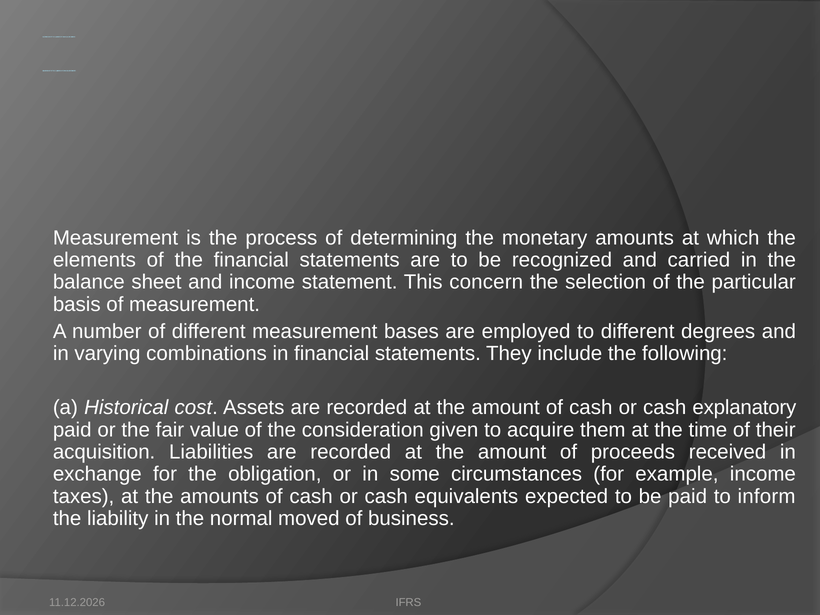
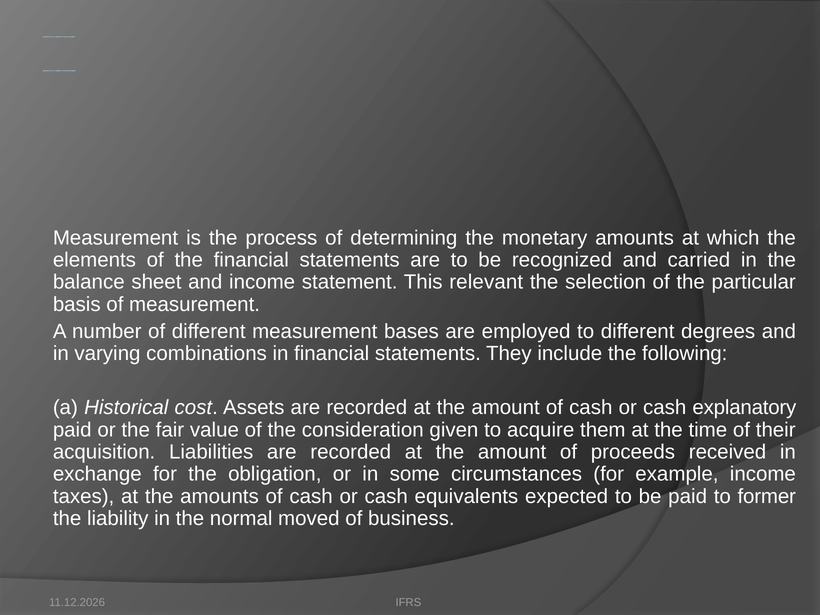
concern: concern -> relevant
inform: inform -> former
